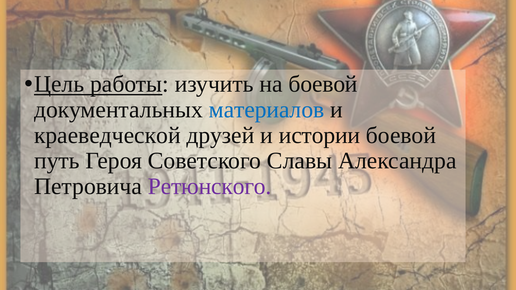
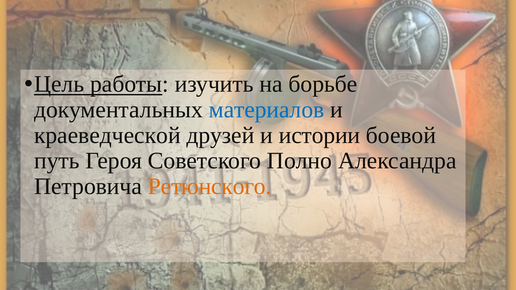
на боевой: боевой -> борьбе
Славы: Славы -> Полно
Ретюнского colour: purple -> orange
